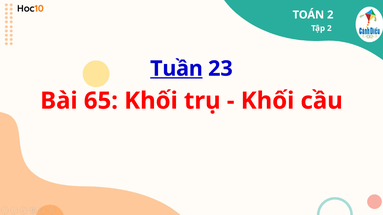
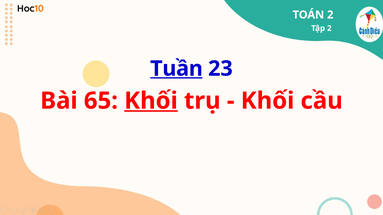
Khối at (151, 101) underline: none -> present
